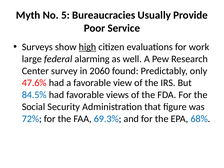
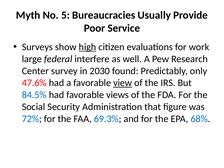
alarming: alarming -> interfere
2060: 2060 -> 2030
view underline: none -> present
